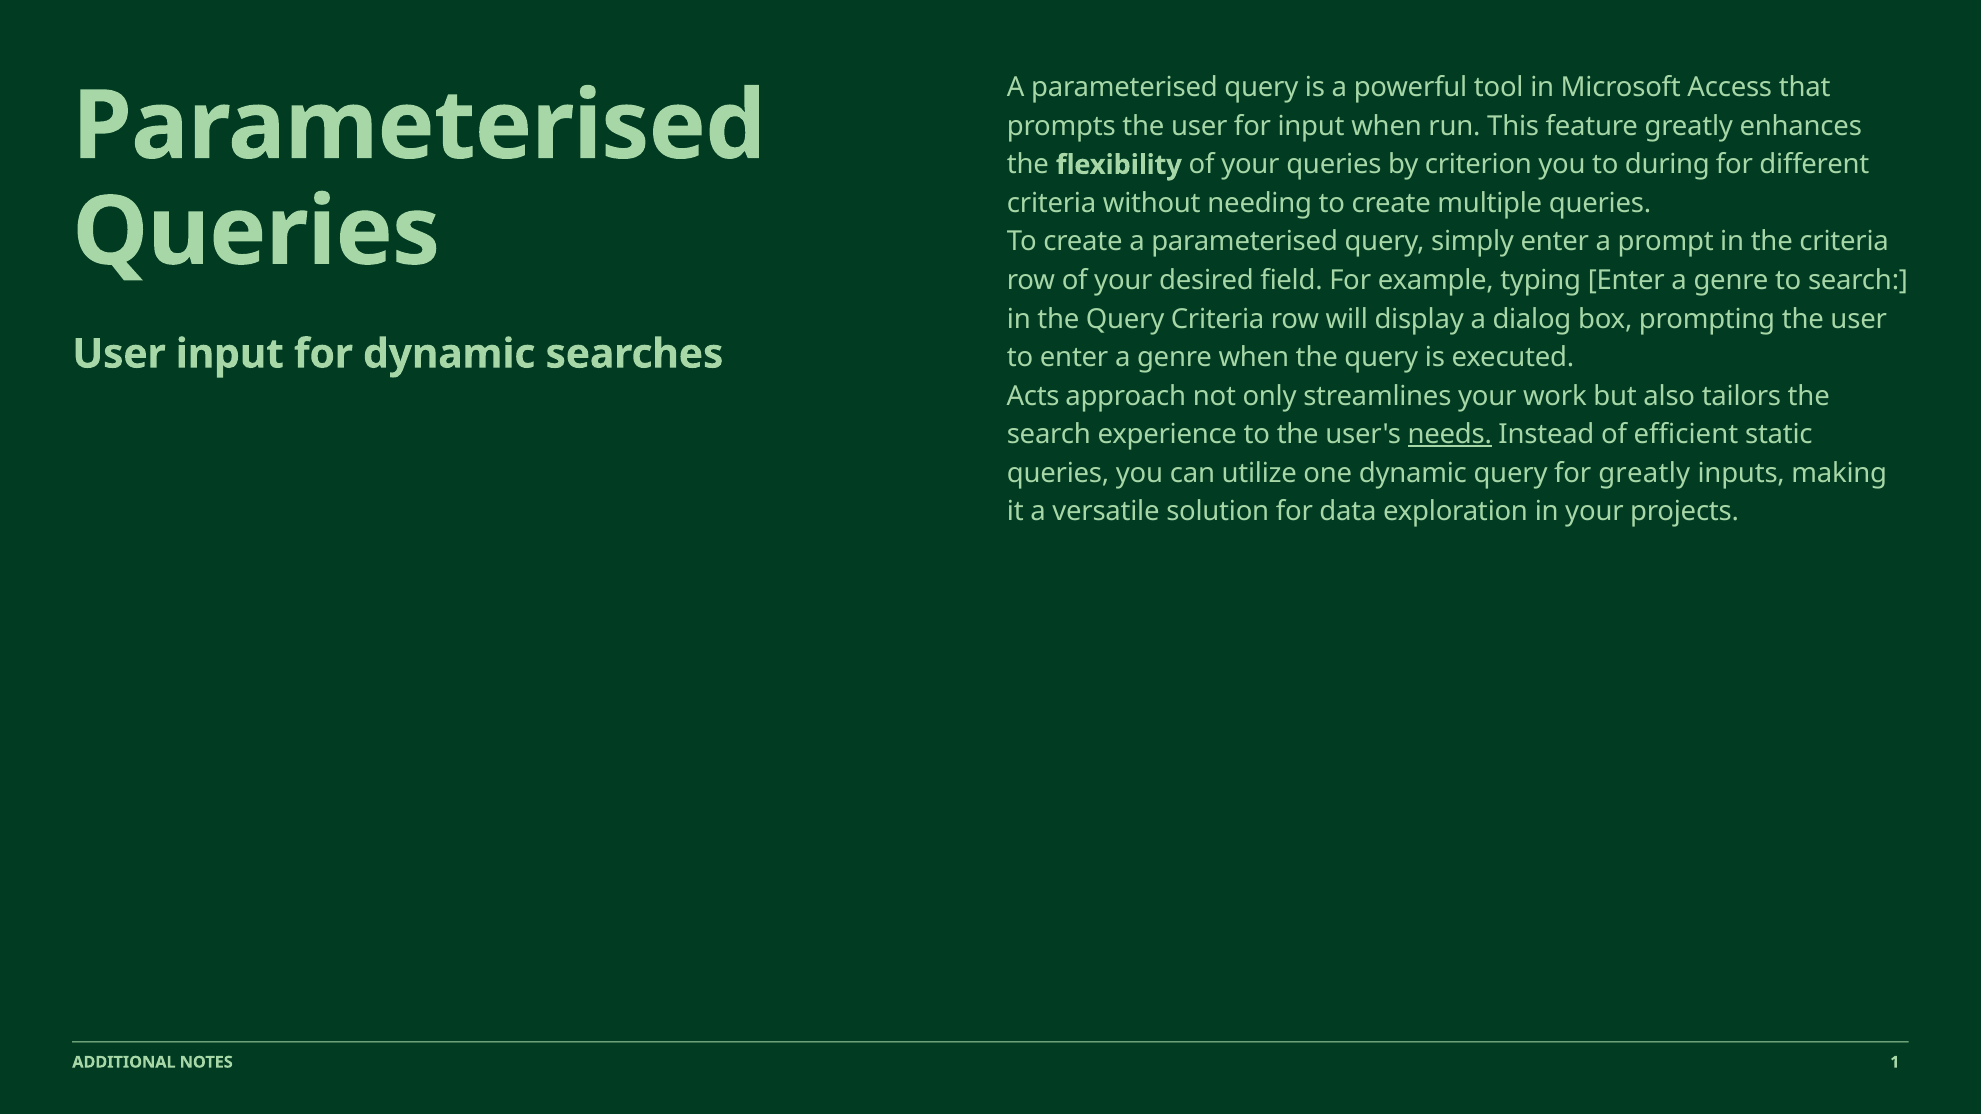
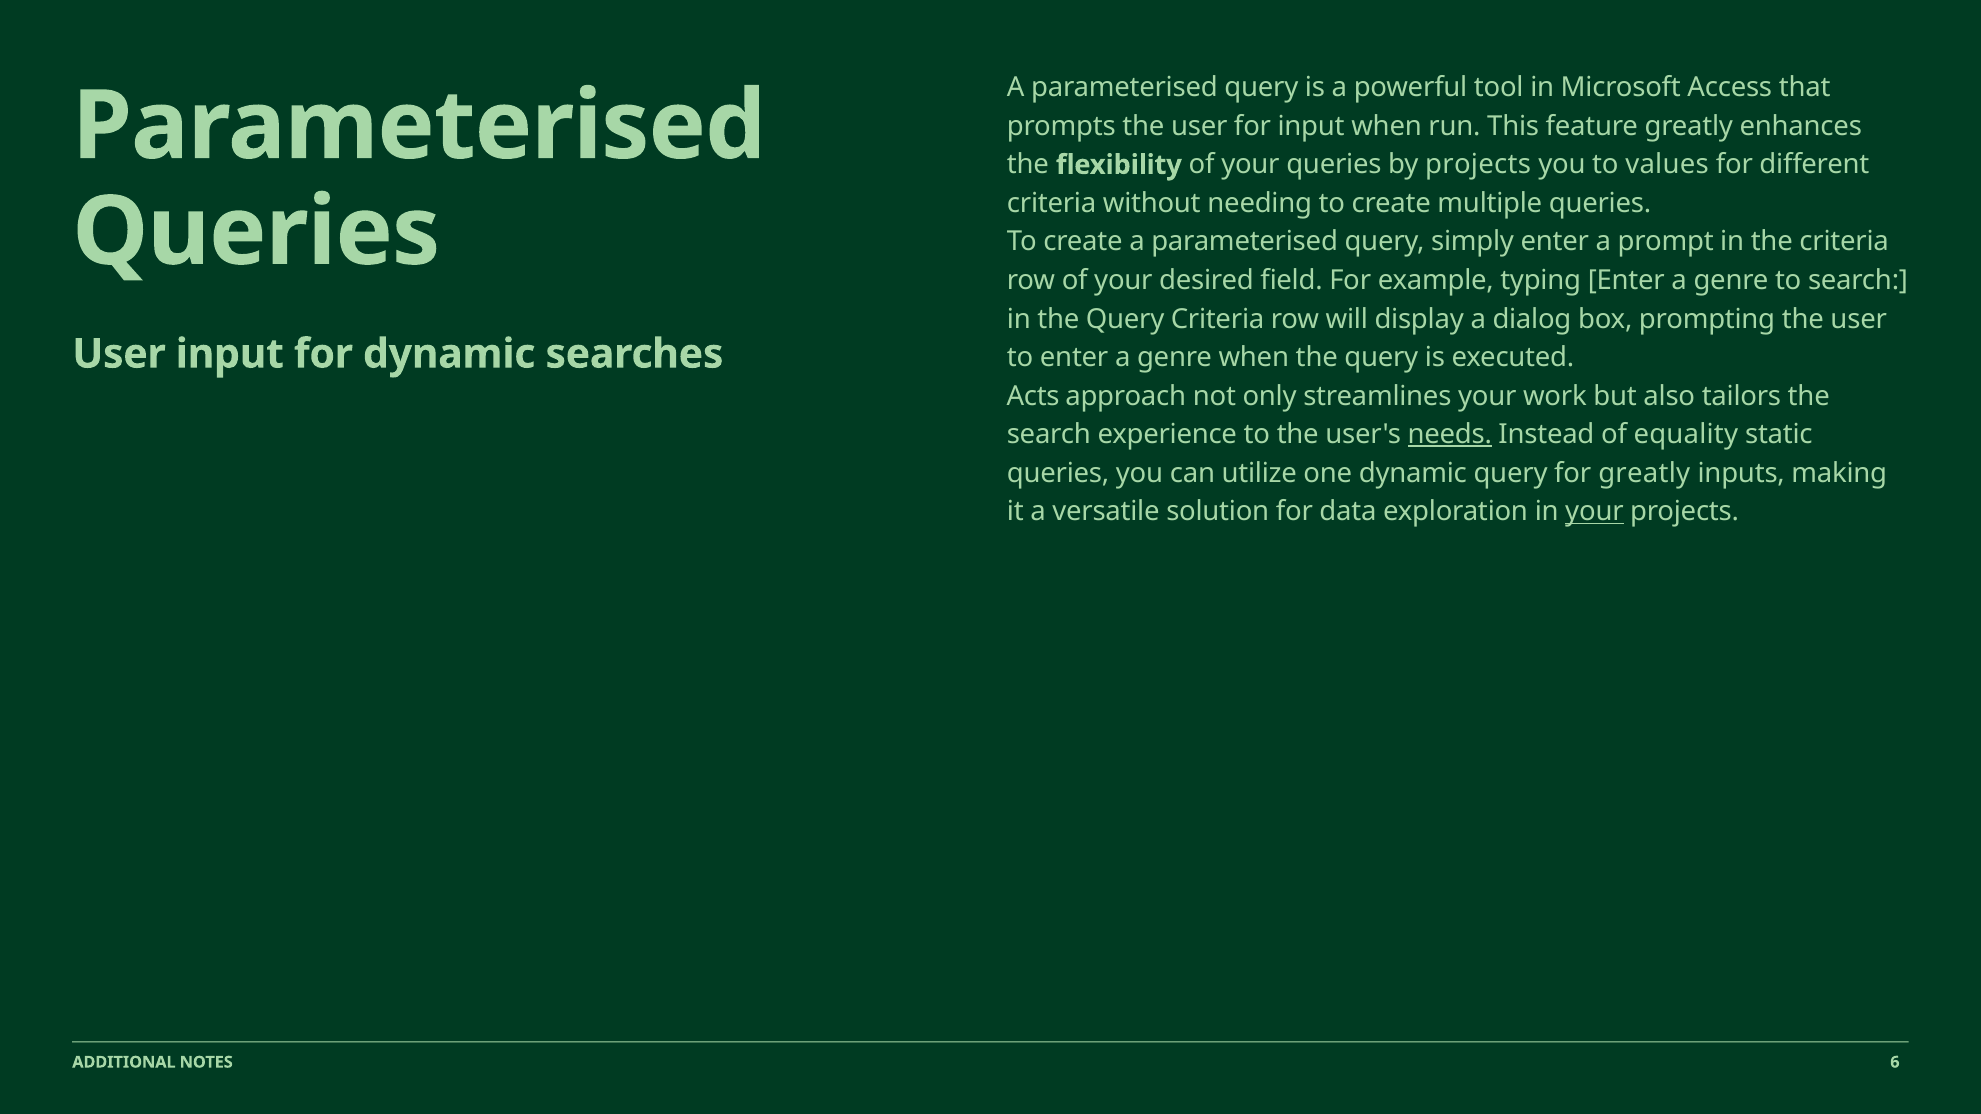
by criterion: criterion -> projects
during: during -> values
efficient: efficient -> equality
your at (1594, 512) underline: none -> present
1: 1 -> 6
